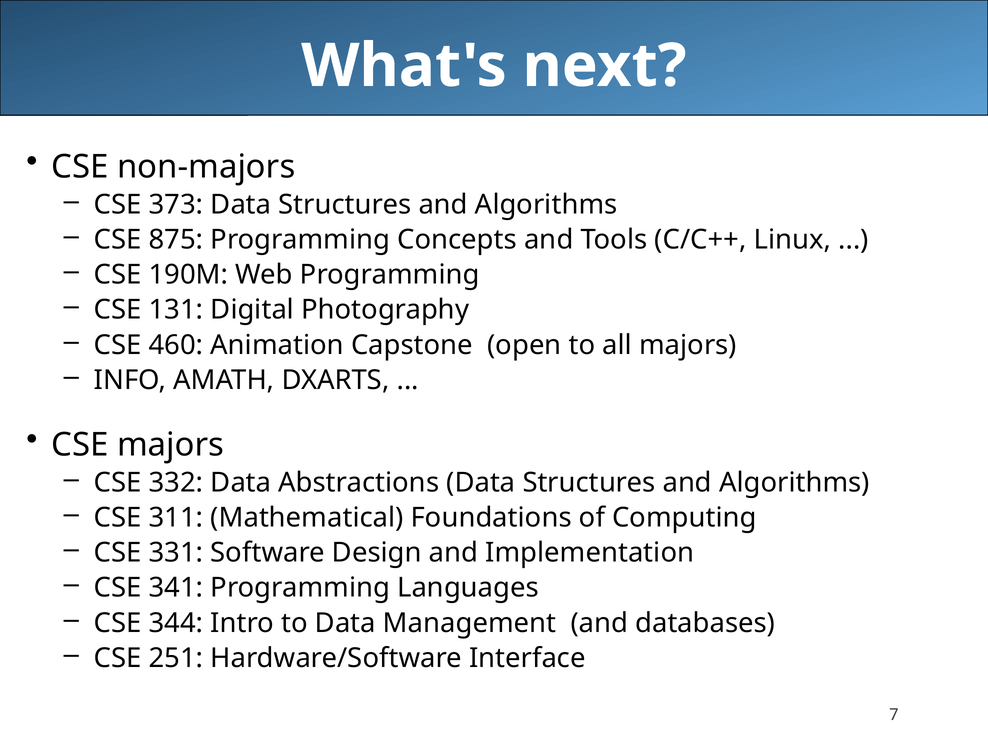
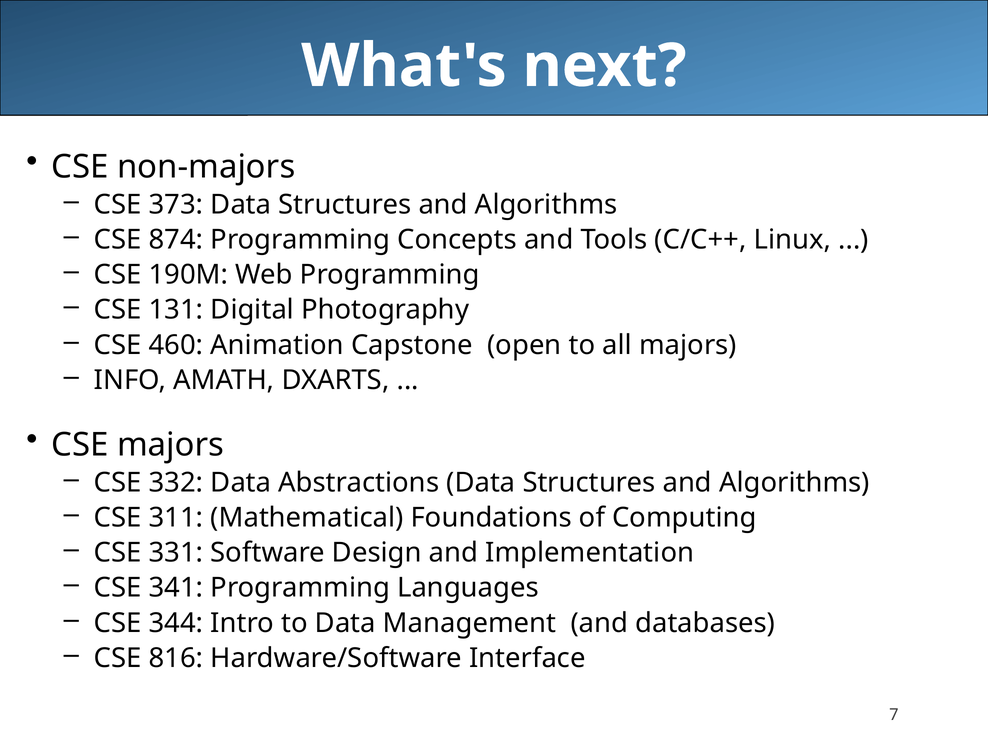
875: 875 -> 874
251: 251 -> 816
